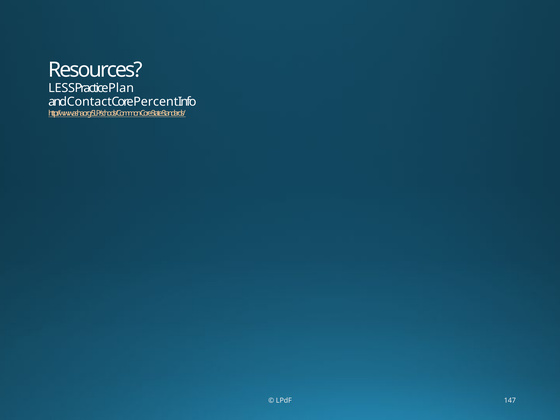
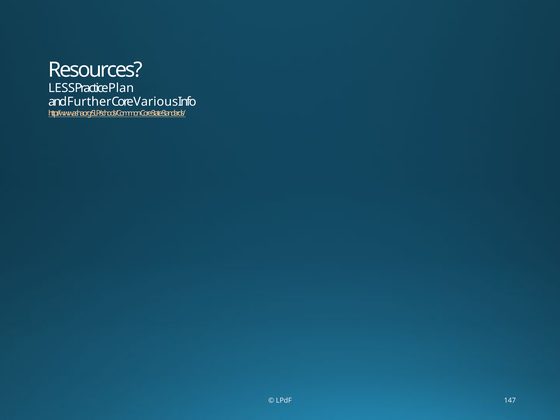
Contact: Contact -> Further
Percent: Percent -> Various
